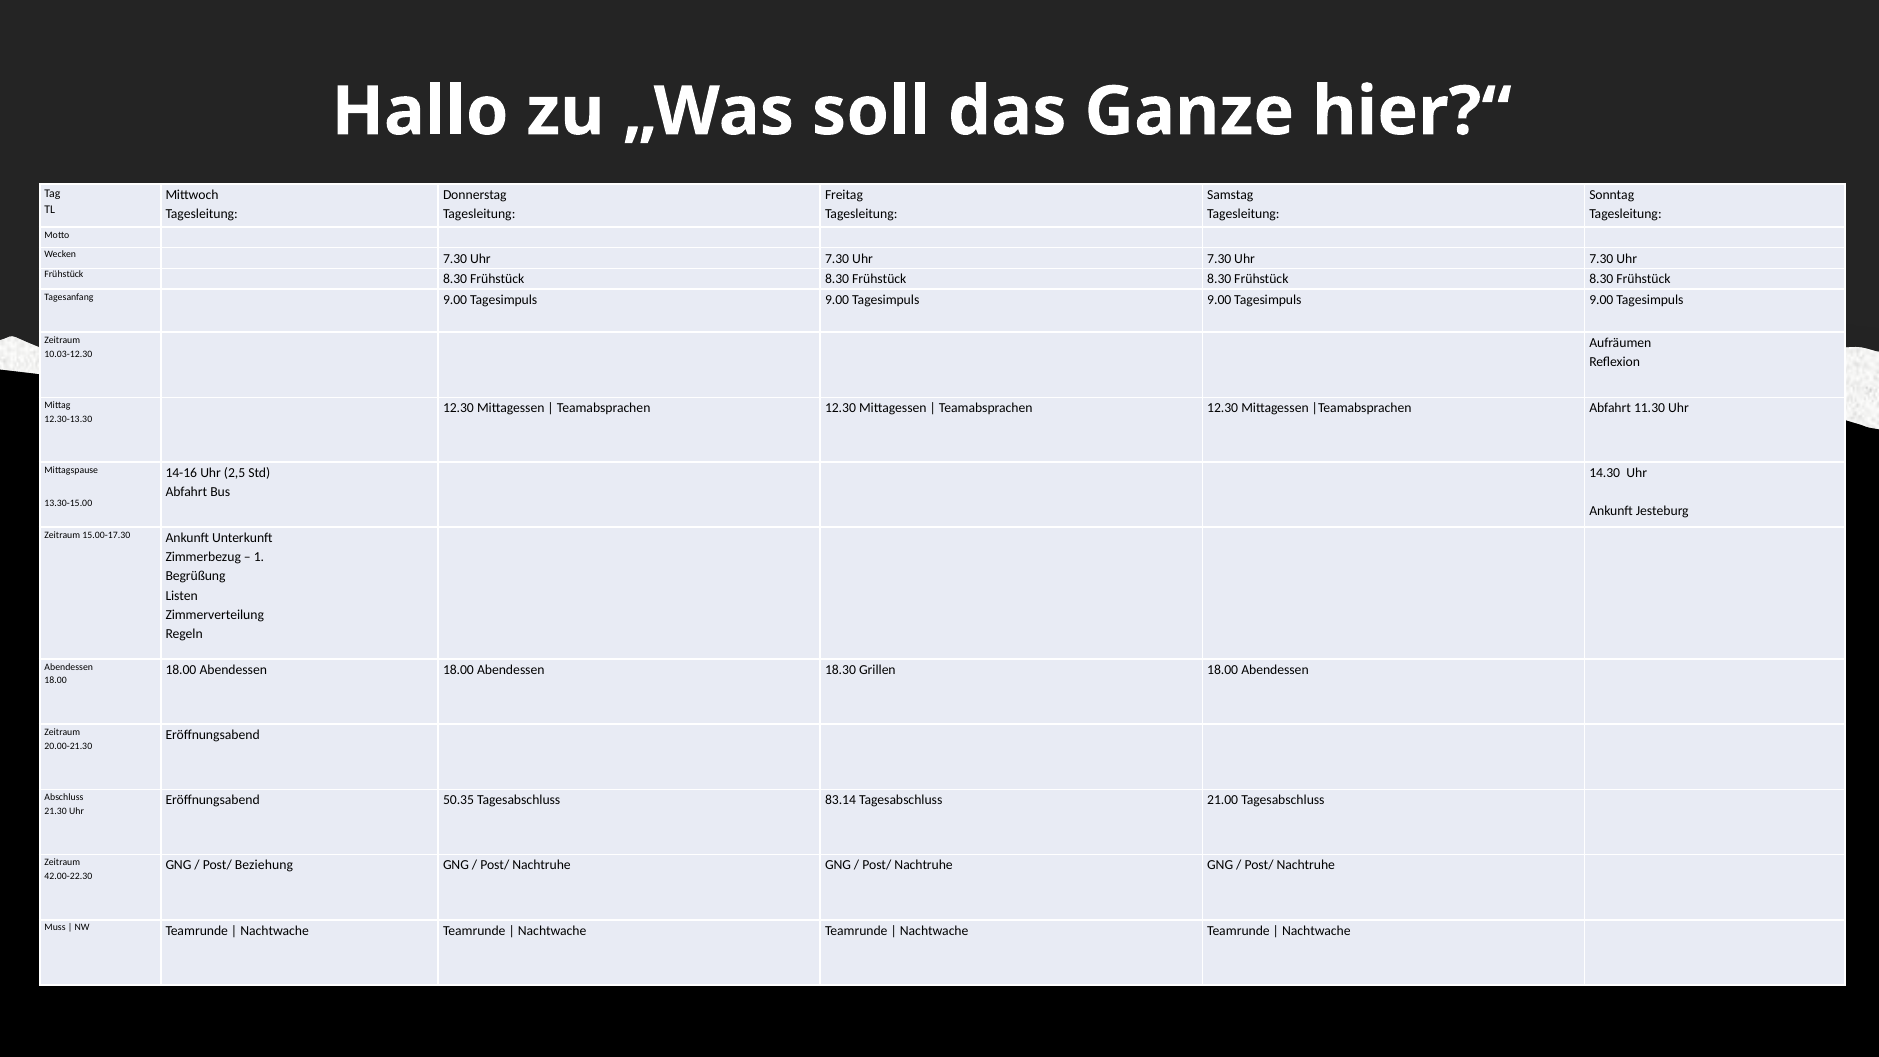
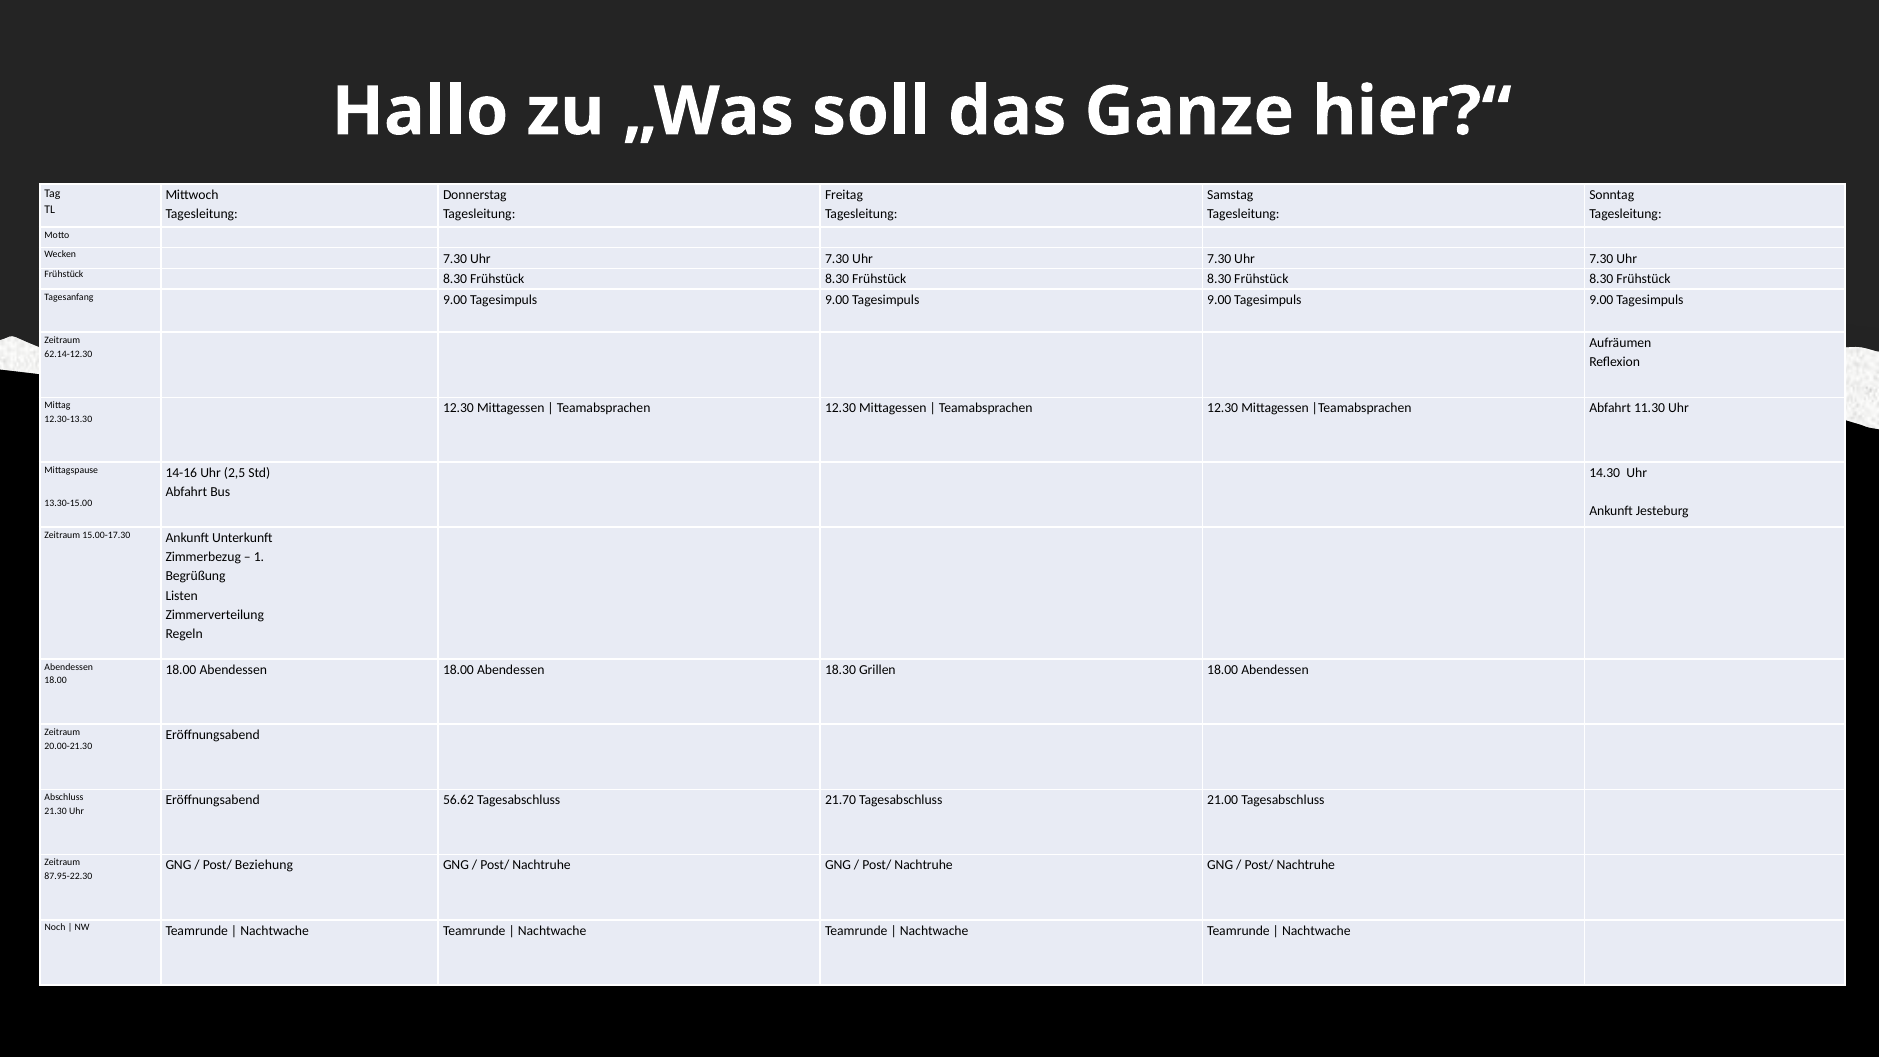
10.03-12.30: 10.03-12.30 -> 62.14-12.30
50.35: 50.35 -> 56.62
83.14: 83.14 -> 21.70
42.00-22.30: 42.00-22.30 -> 87.95-22.30
Muss: Muss -> Noch
